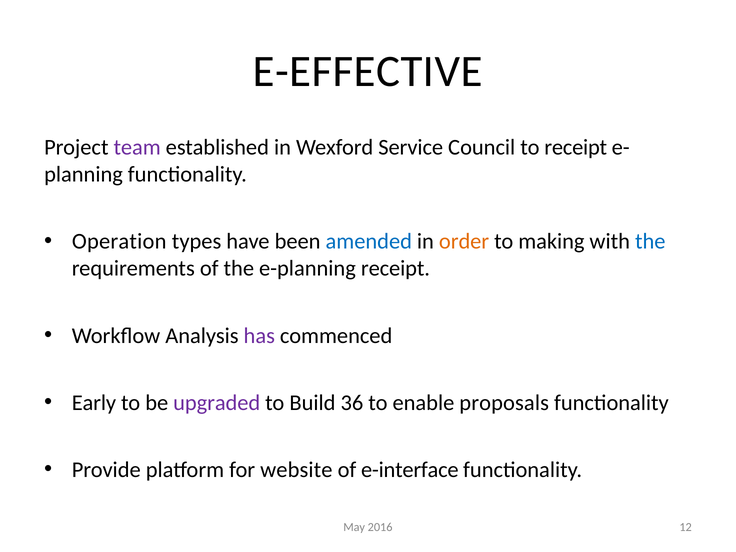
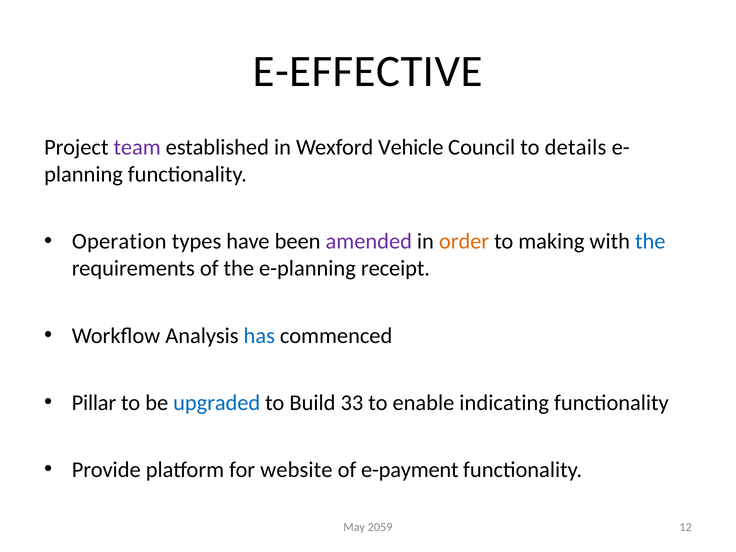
Service: Service -> Vehicle
to receipt: receipt -> details
amended colour: blue -> purple
has colour: purple -> blue
Early: Early -> Pillar
upgraded colour: purple -> blue
36: 36 -> 33
proposals: proposals -> indicating
e-interface: e-interface -> e-payment
2016: 2016 -> 2059
